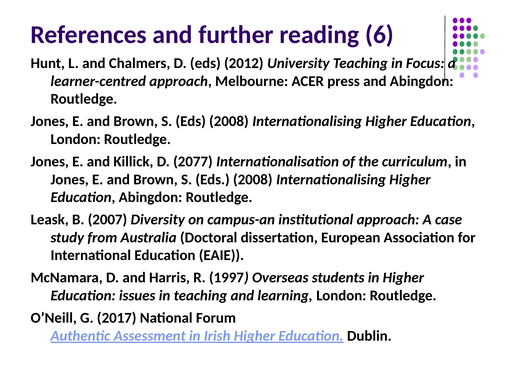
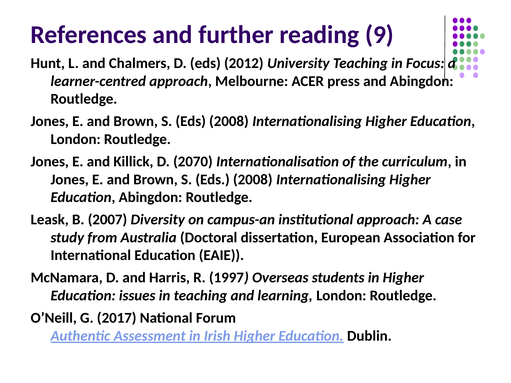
6: 6 -> 9
2077: 2077 -> 2070
